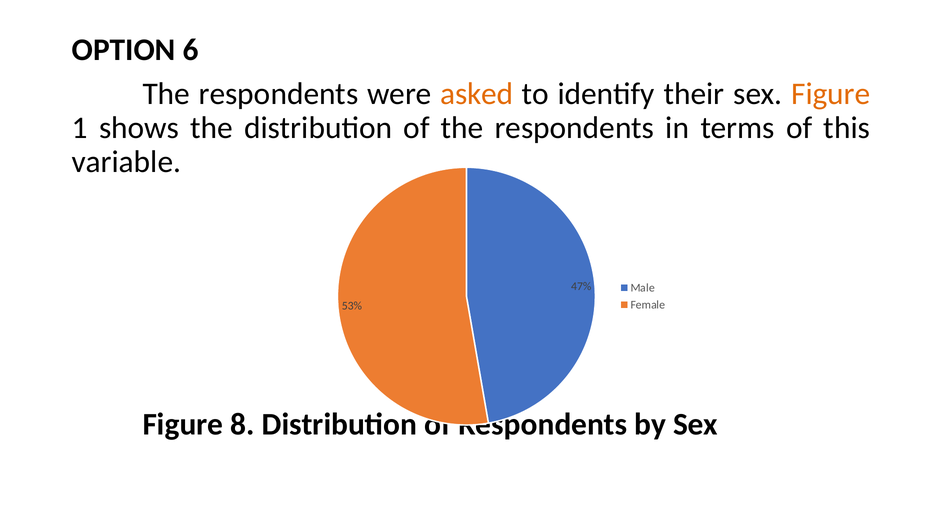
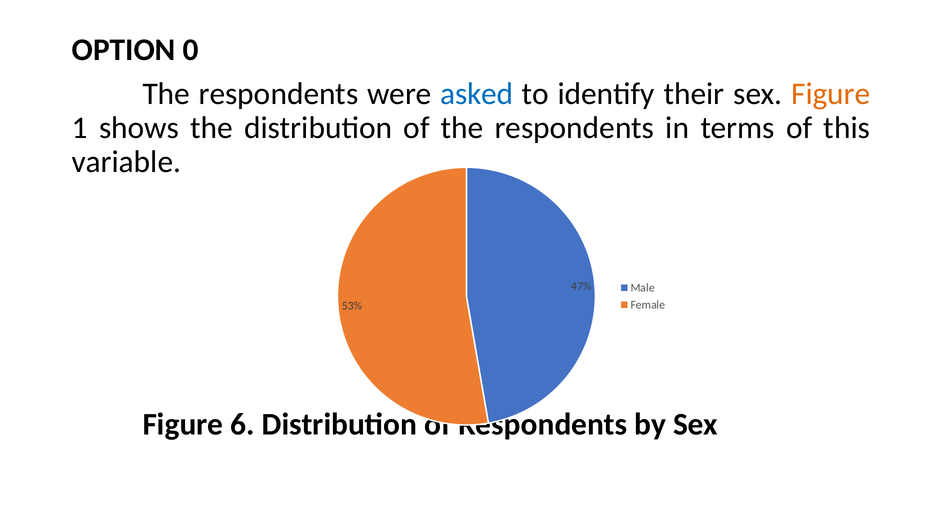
6: 6 -> 0
asked colour: orange -> blue
8: 8 -> 6
